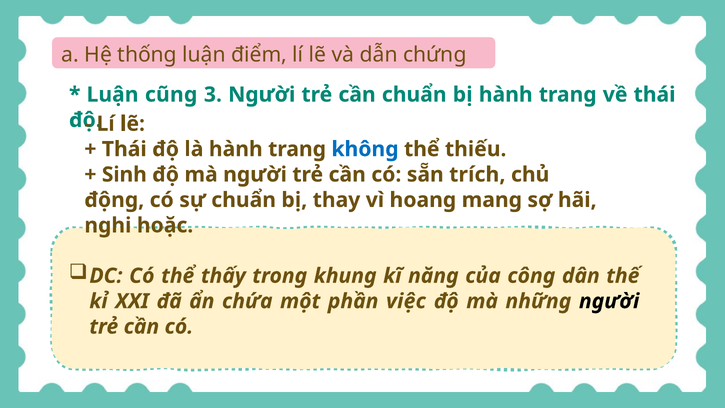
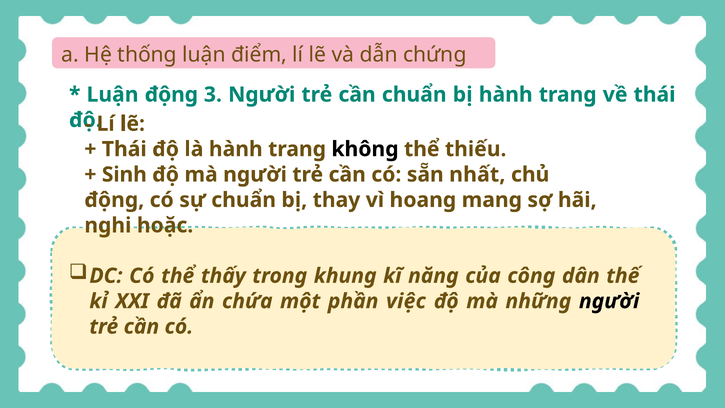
Luận cũng: cũng -> động
không colour: blue -> black
trích: trích -> nhất
